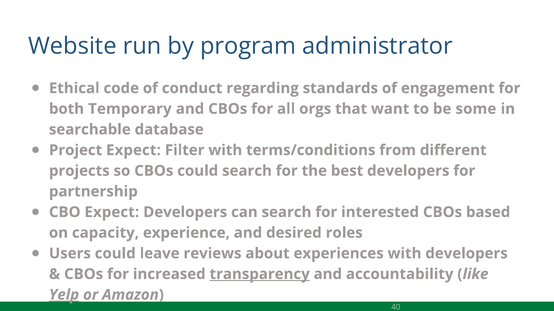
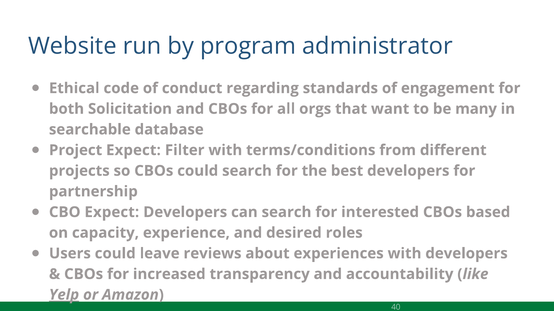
Temporary: Temporary -> Solicitation
some: some -> many
transparency underline: present -> none
